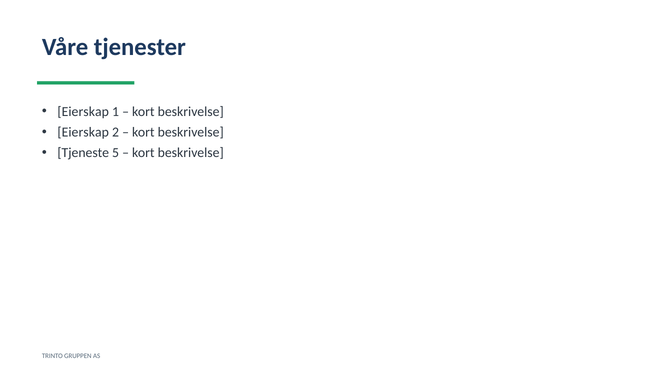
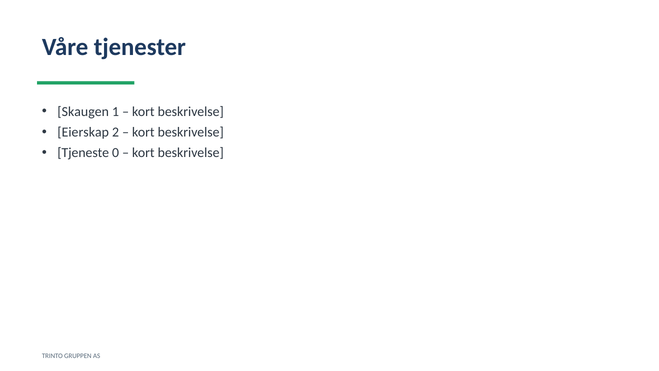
Eierskap at (83, 112): Eierskap -> Skaugen
5: 5 -> 0
